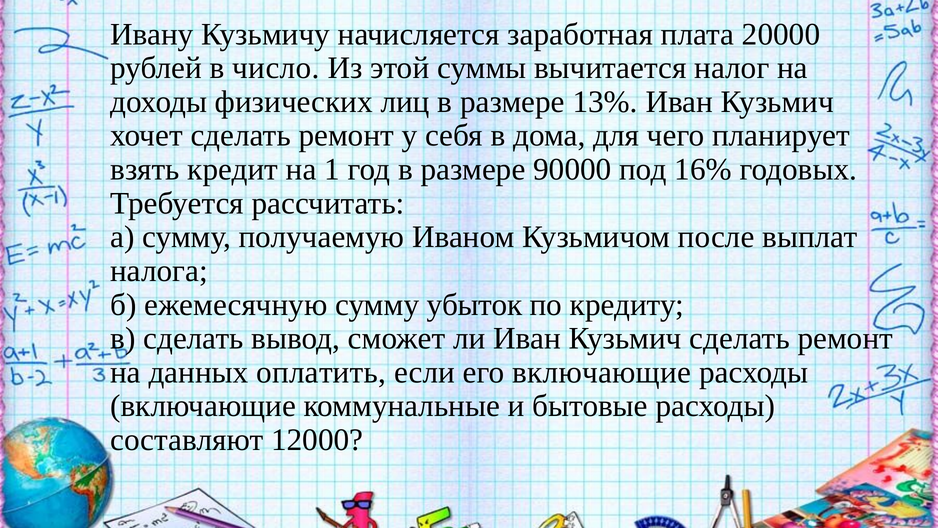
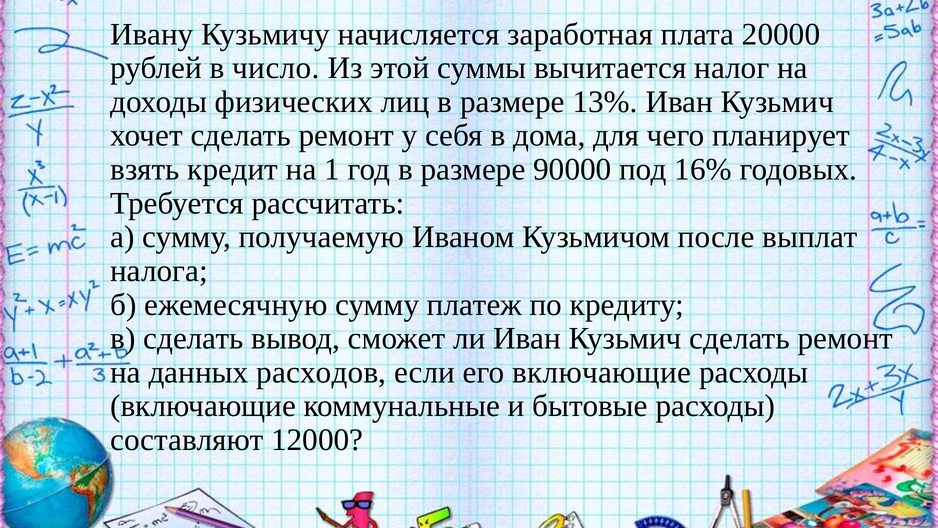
убыток: убыток -> платеж
оплатить: оплатить -> расходов
